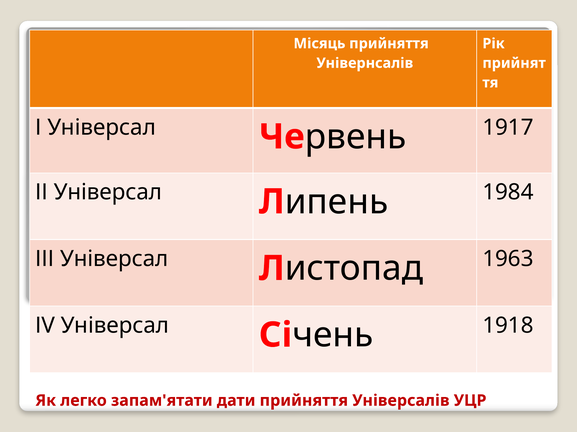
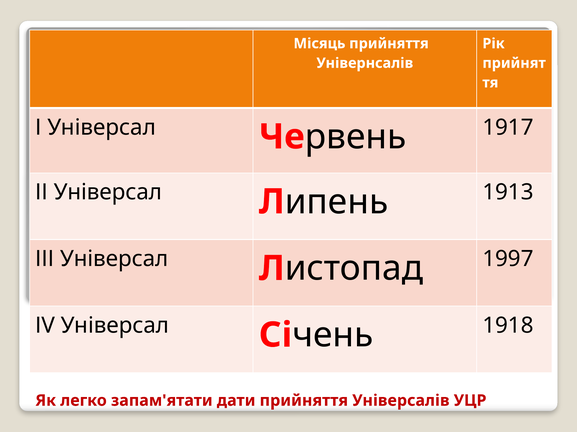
1984: 1984 -> 1913
1963: 1963 -> 1997
